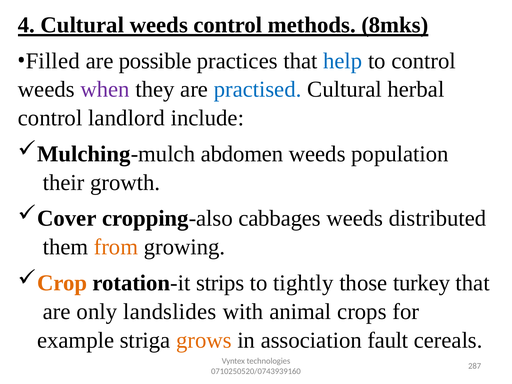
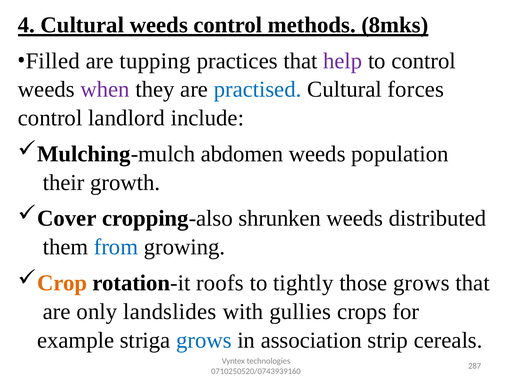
possible: possible -> tupping
help colour: blue -> purple
herbal: herbal -> forces
cabbages: cabbages -> shrunken
from colour: orange -> blue
strips: strips -> roofs
those turkey: turkey -> grows
animal: animal -> gullies
grows at (204, 340) colour: orange -> blue
fault: fault -> strip
